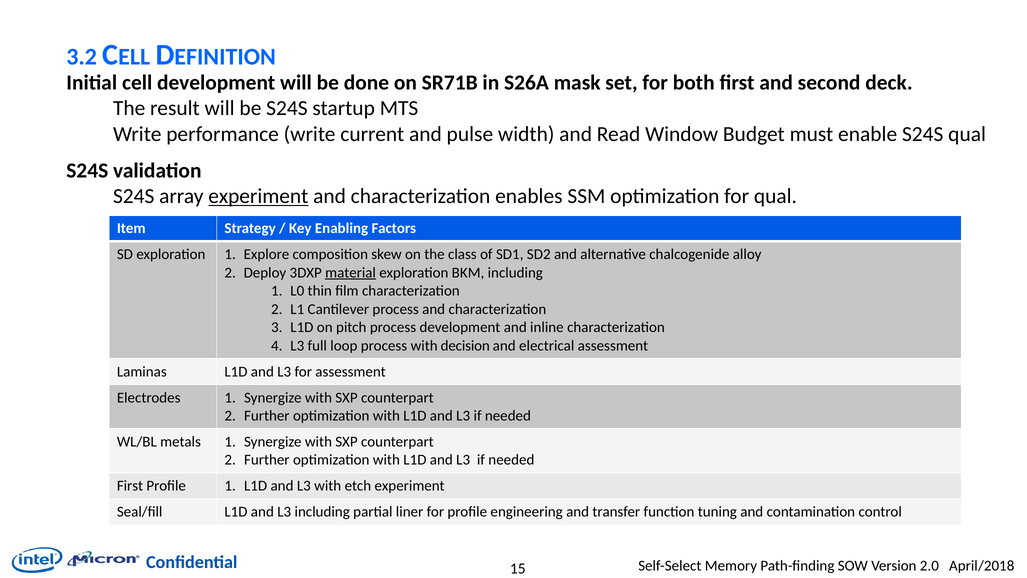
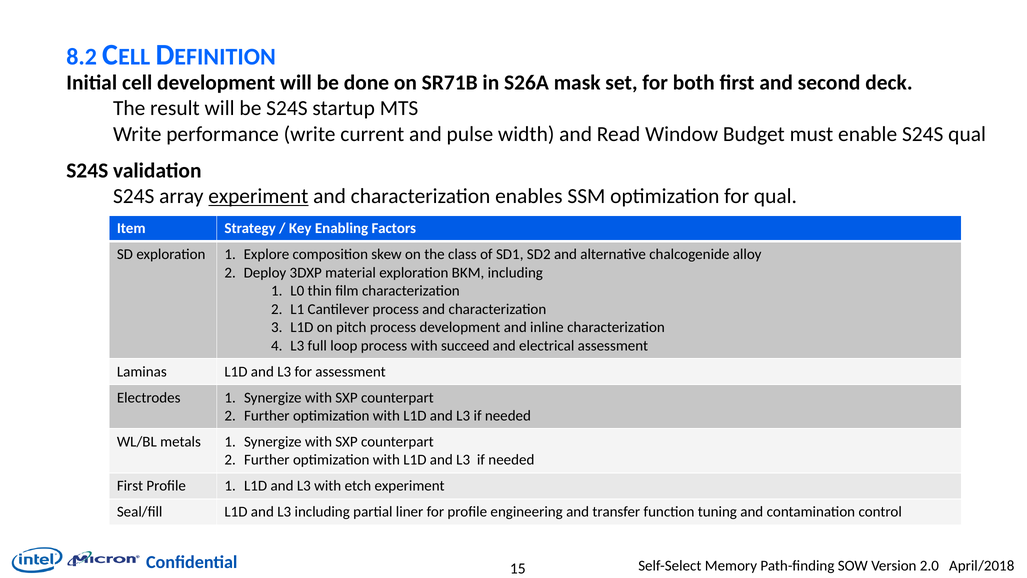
3.2: 3.2 -> 8.2
material underline: present -> none
decision: decision -> succeed
